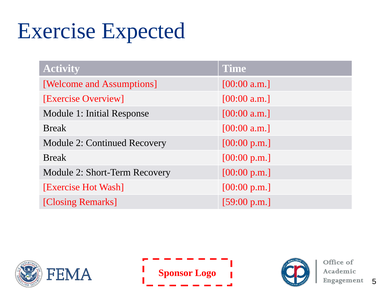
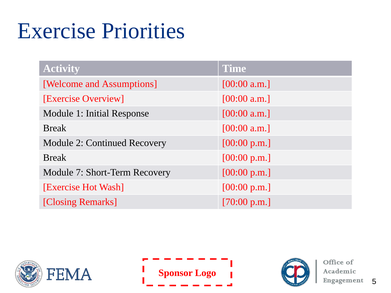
Expected: Expected -> Priorities
2 at (80, 173): 2 -> 7
59:00: 59:00 -> 70:00
